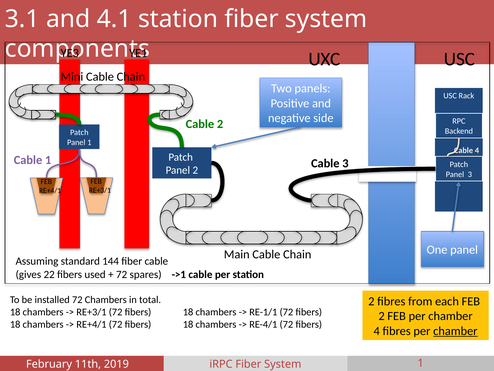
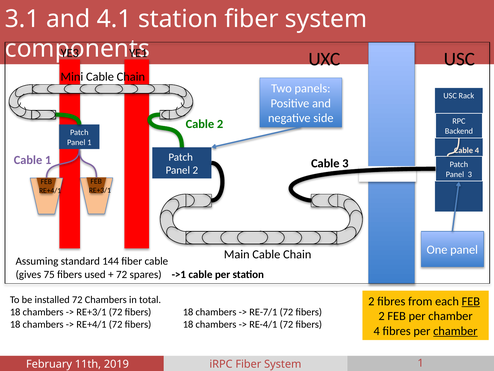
22: 22 -> 75
FEB at (471, 301) underline: none -> present
RE-1/1: RE-1/1 -> RE-7/1
